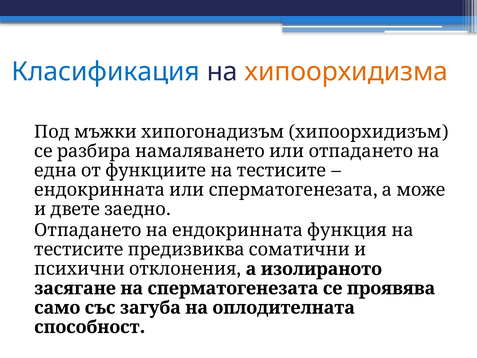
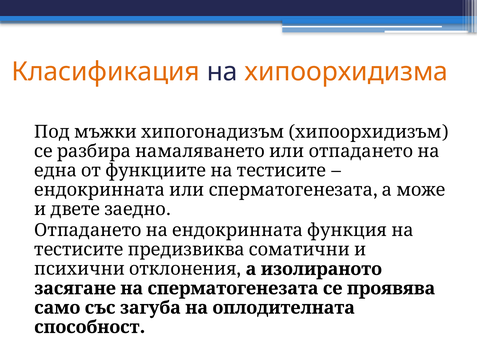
Класификация colour: blue -> orange
